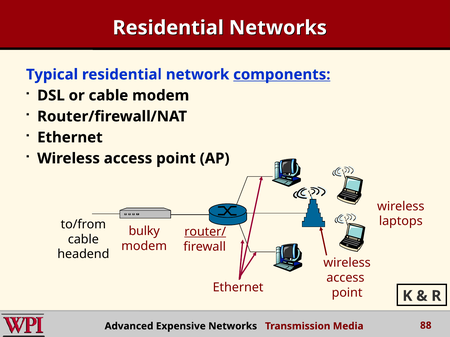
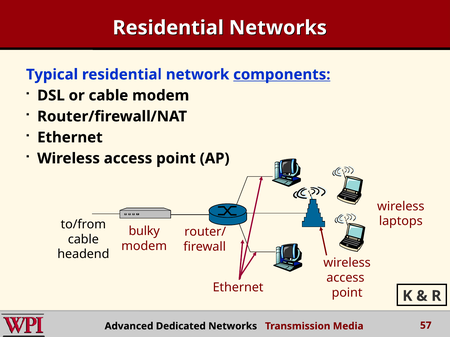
router/ underline: present -> none
Expensive: Expensive -> Dedicated
88: 88 -> 57
